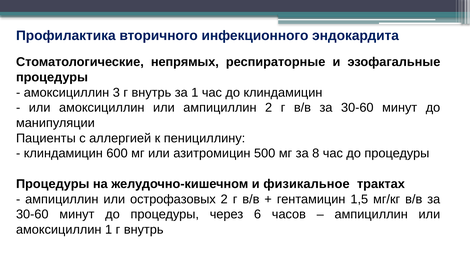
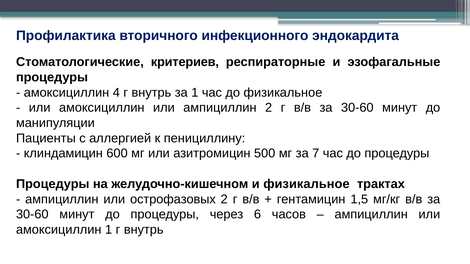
непрямых: непрямых -> критериев
3: 3 -> 4
до клиндамицин: клиндамицин -> физикальное
8: 8 -> 7
